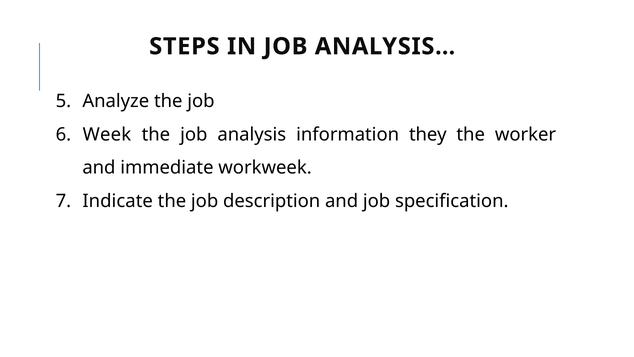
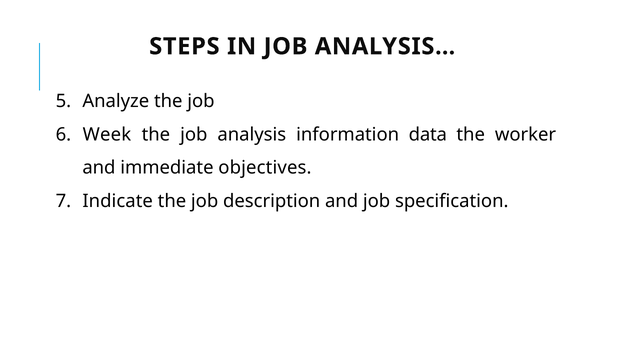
they: they -> data
workweek: workweek -> objectives
